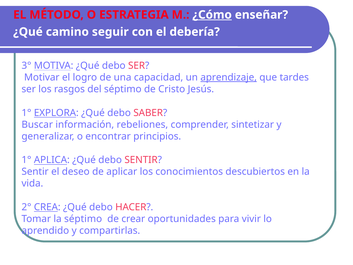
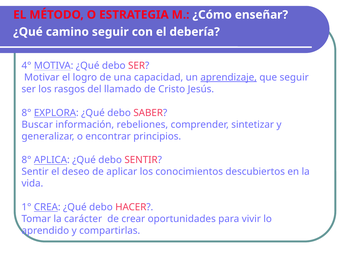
¿Cómo underline: present -> none
3°: 3° -> 4°
que tardes: tardes -> seguir
del séptimo: séptimo -> llamado
1° at (26, 113): 1° -> 8°
1° at (26, 160): 1° -> 8°
2°: 2° -> 1°
la séptimo: séptimo -> carácter
